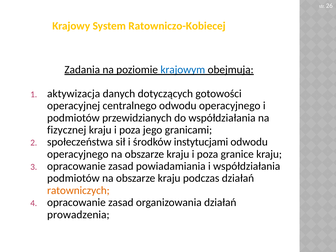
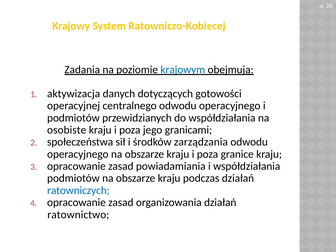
fizycznej: fizycznej -> osobiste
instytucjami: instytucjami -> zarządzania
ratowniczych colour: orange -> blue
prowadzenia: prowadzenia -> ratownictwo
